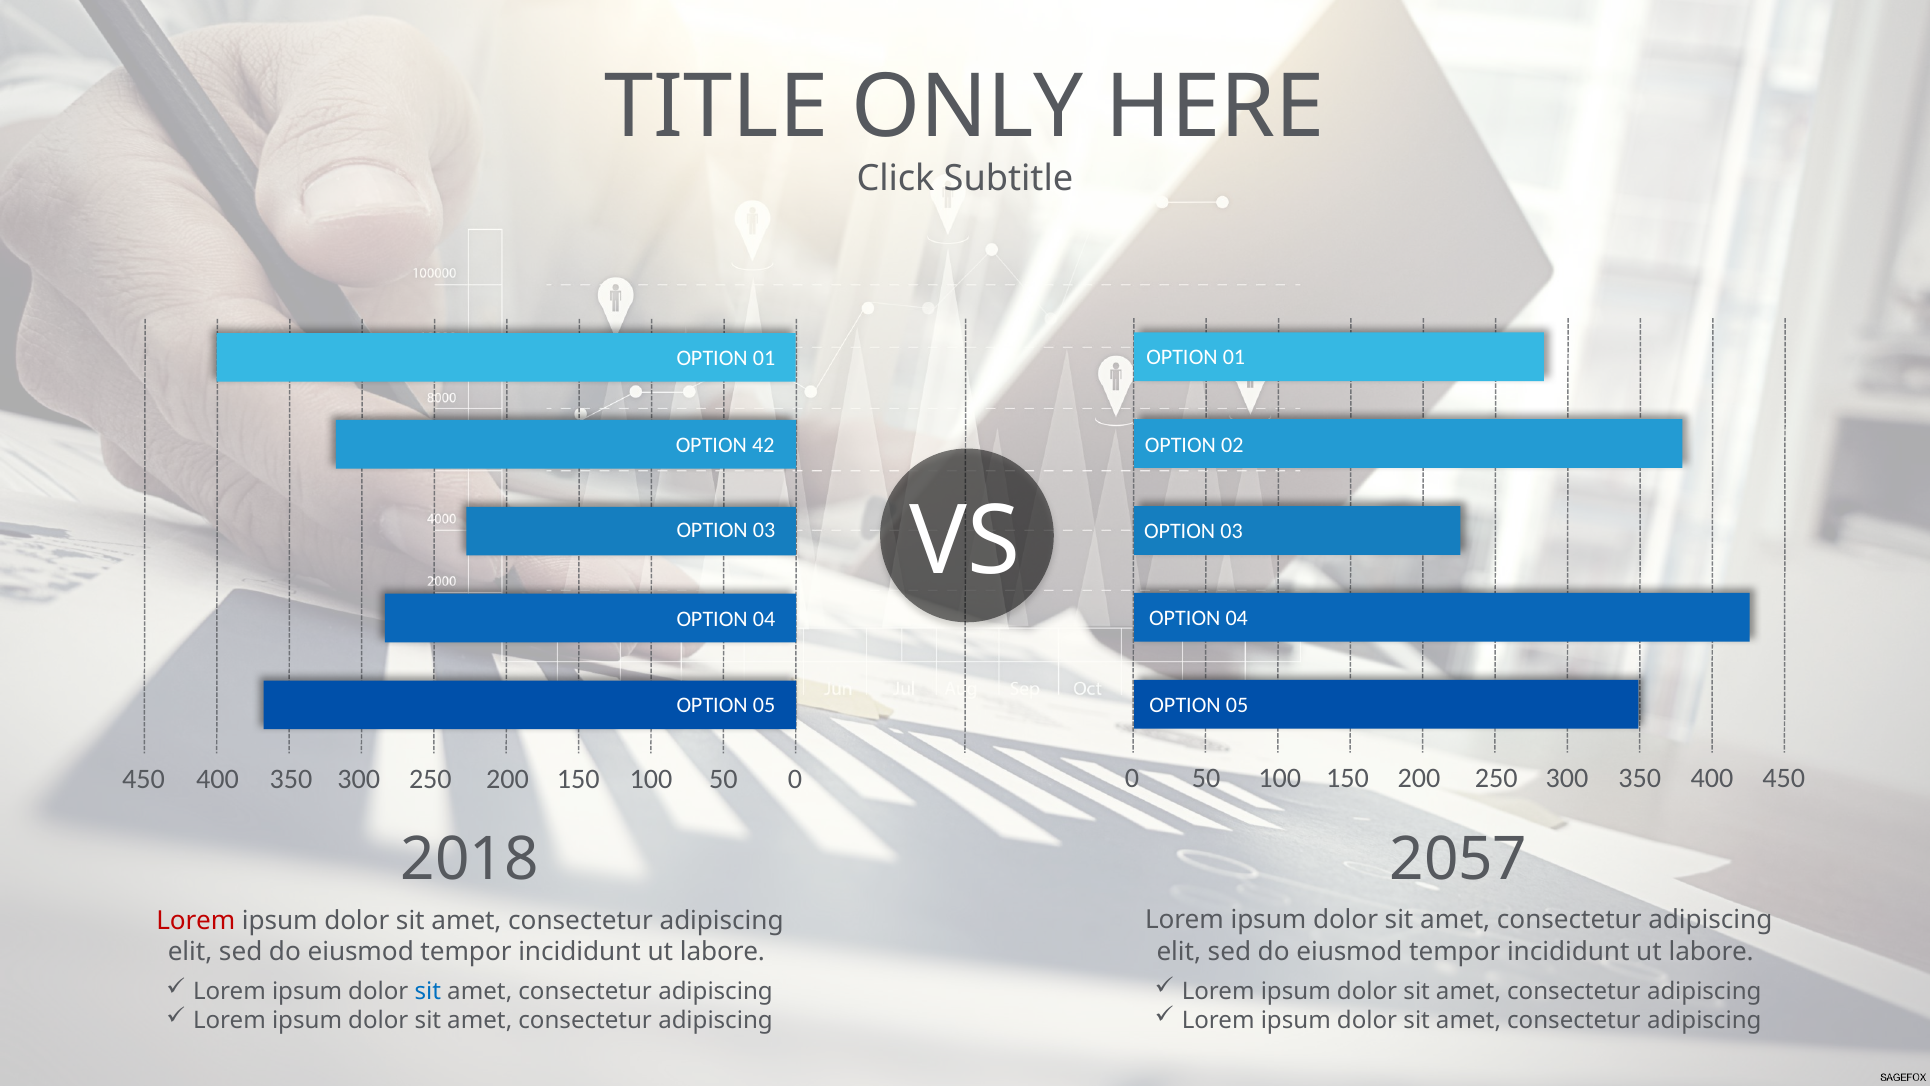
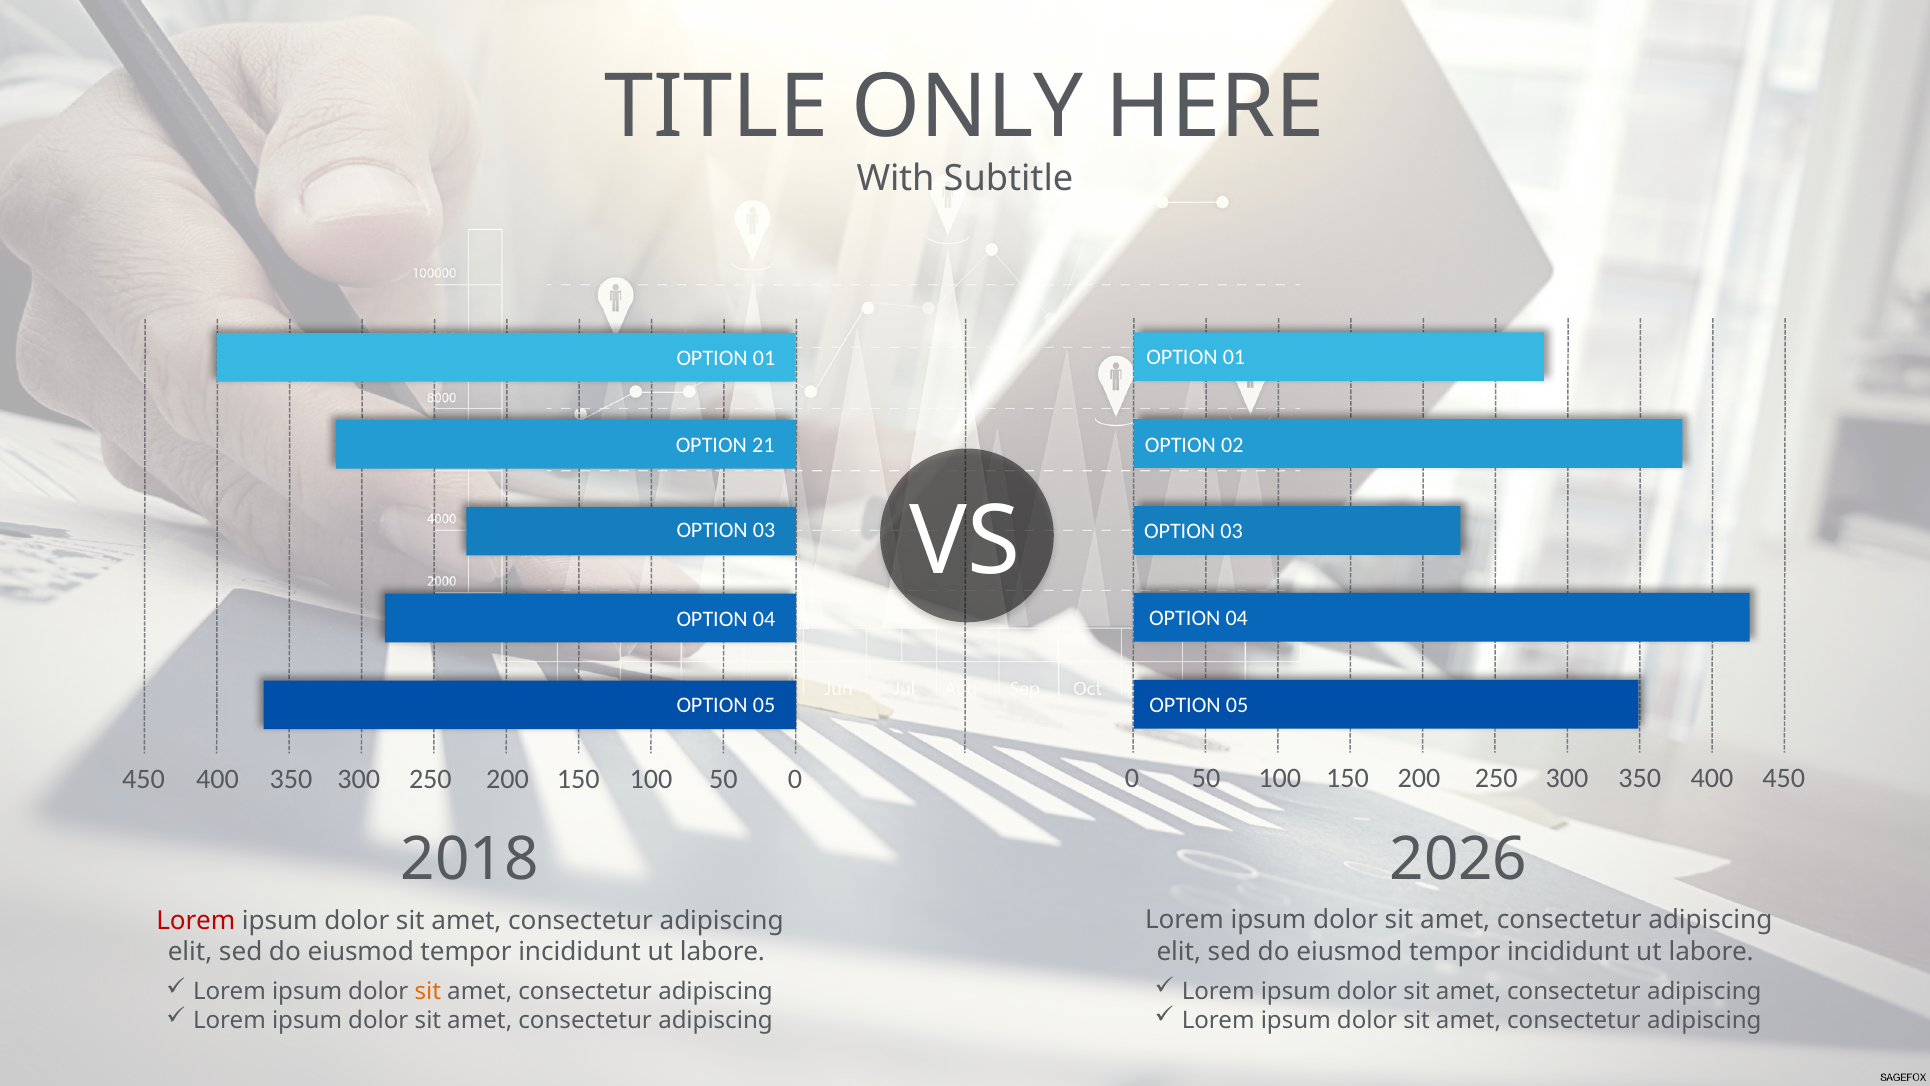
Click: Click -> With
42: 42 -> 21
2057: 2057 -> 2026
sit at (428, 992) colour: blue -> orange
